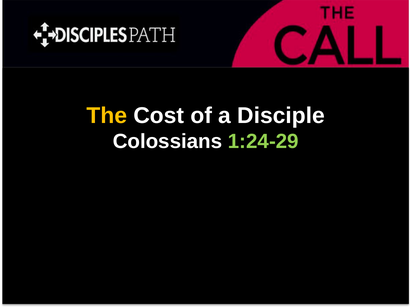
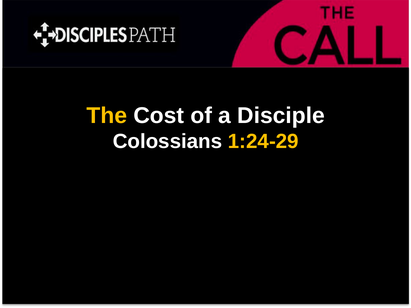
1:24-29 colour: light green -> yellow
